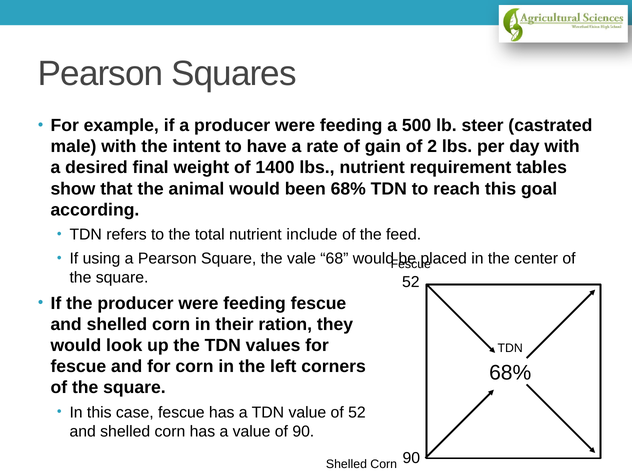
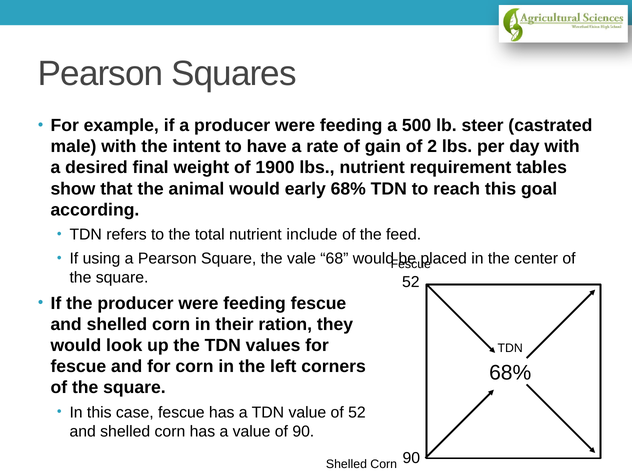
1400: 1400 -> 1900
been: been -> early
